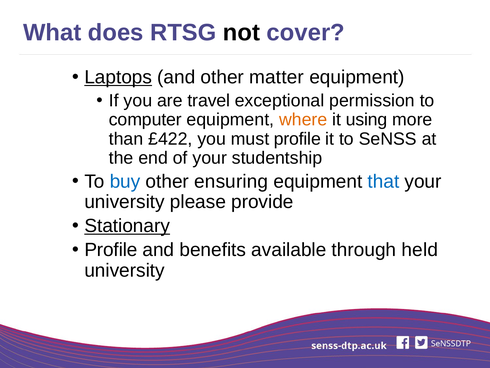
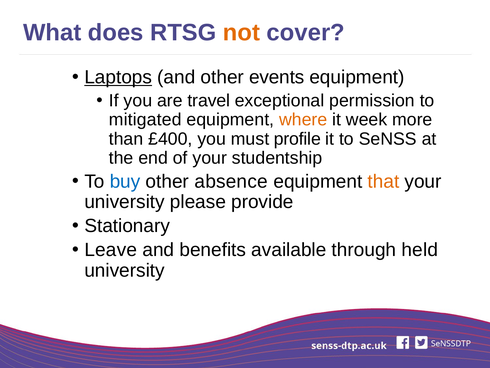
not colour: black -> orange
matter: matter -> events
computer: computer -> mitigated
using: using -> week
£422: £422 -> £400
ensuring: ensuring -> absence
that colour: blue -> orange
Stationary underline: present -> none
Profile at (111, 250): Profile -> Leave
